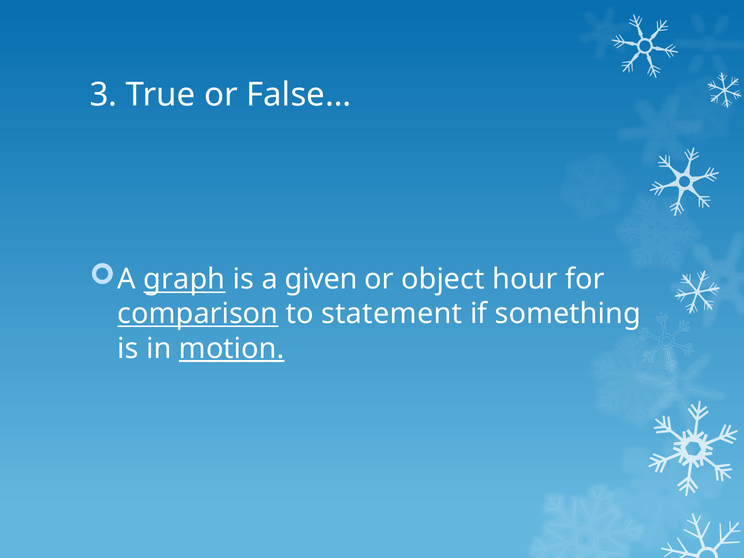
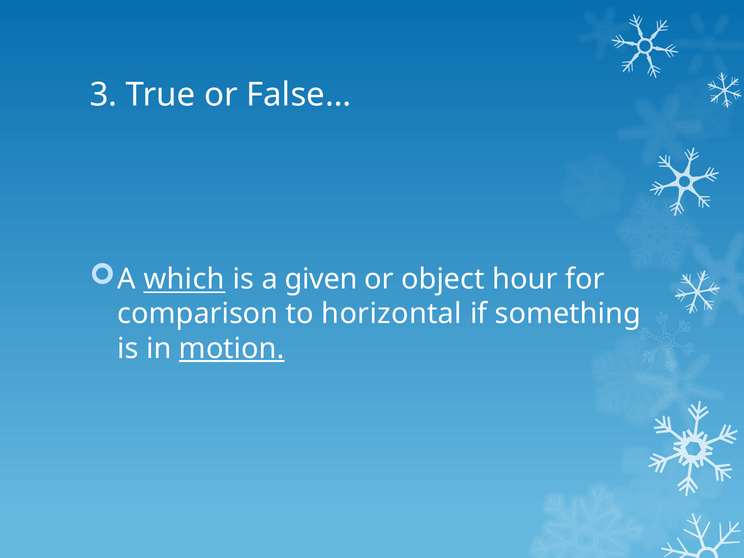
graph: graph -> which
comparison underline: present -> none
statement: statement -> horizontal
